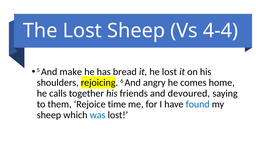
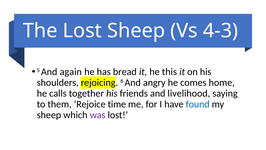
4-4: 4-4 -> 4-3
make: make -> again
he lost: lost -> this
devoured: devoured -> livelihood
was colour: blue -> purple
